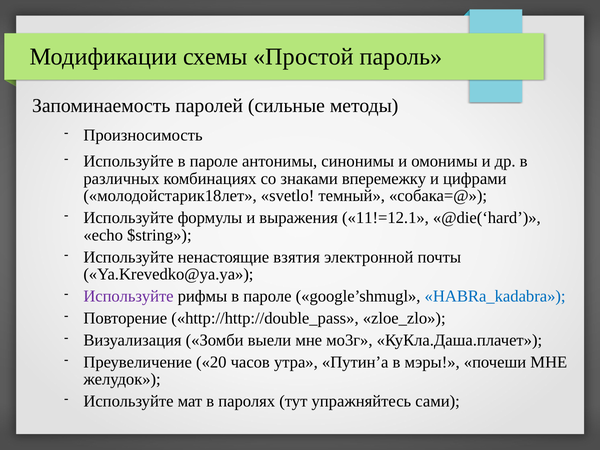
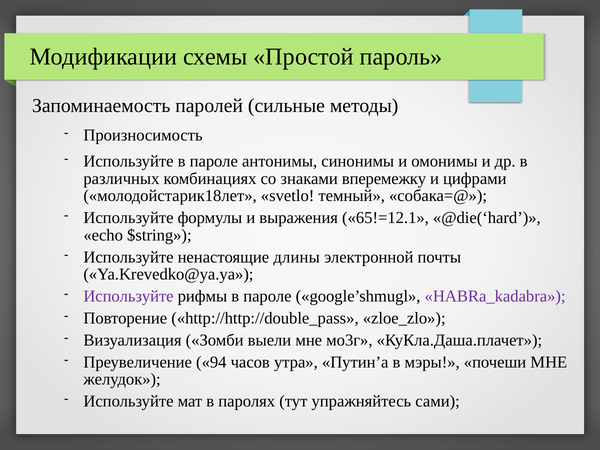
11!=12.1: 11!=12.1 -> 65!=12.1
взятия: взятия -> длины
HABRa_kadabra colour: blue -> purple
20: 20 -> 94
